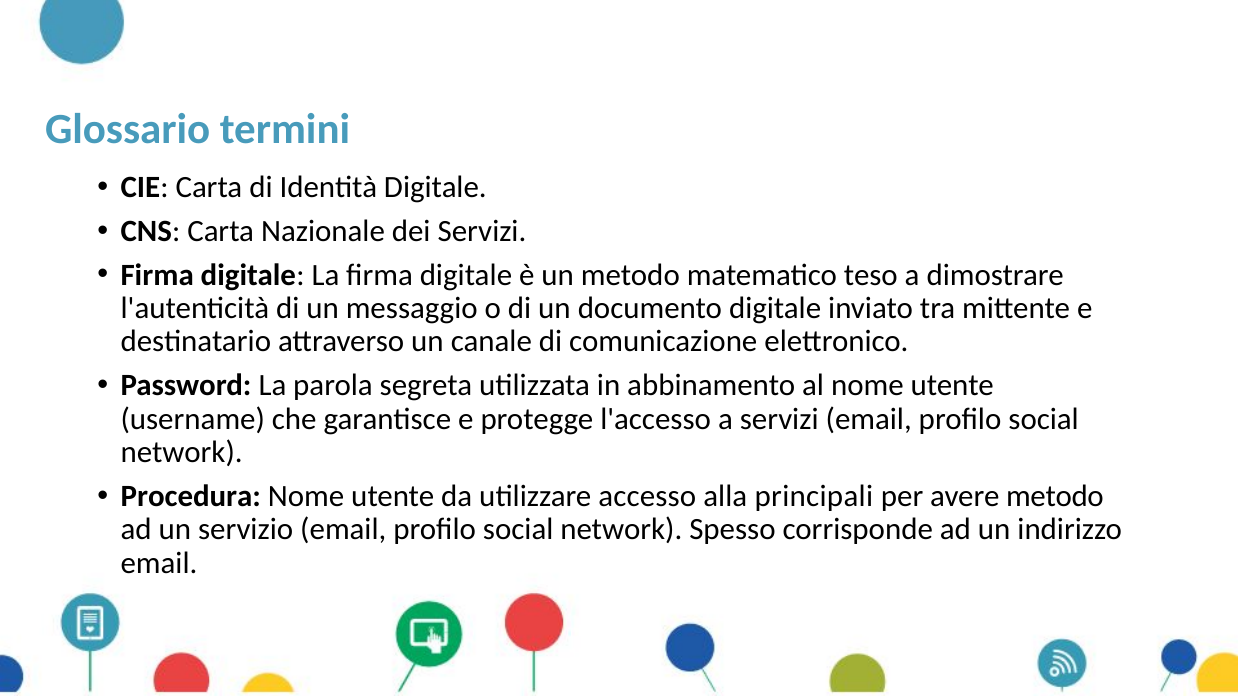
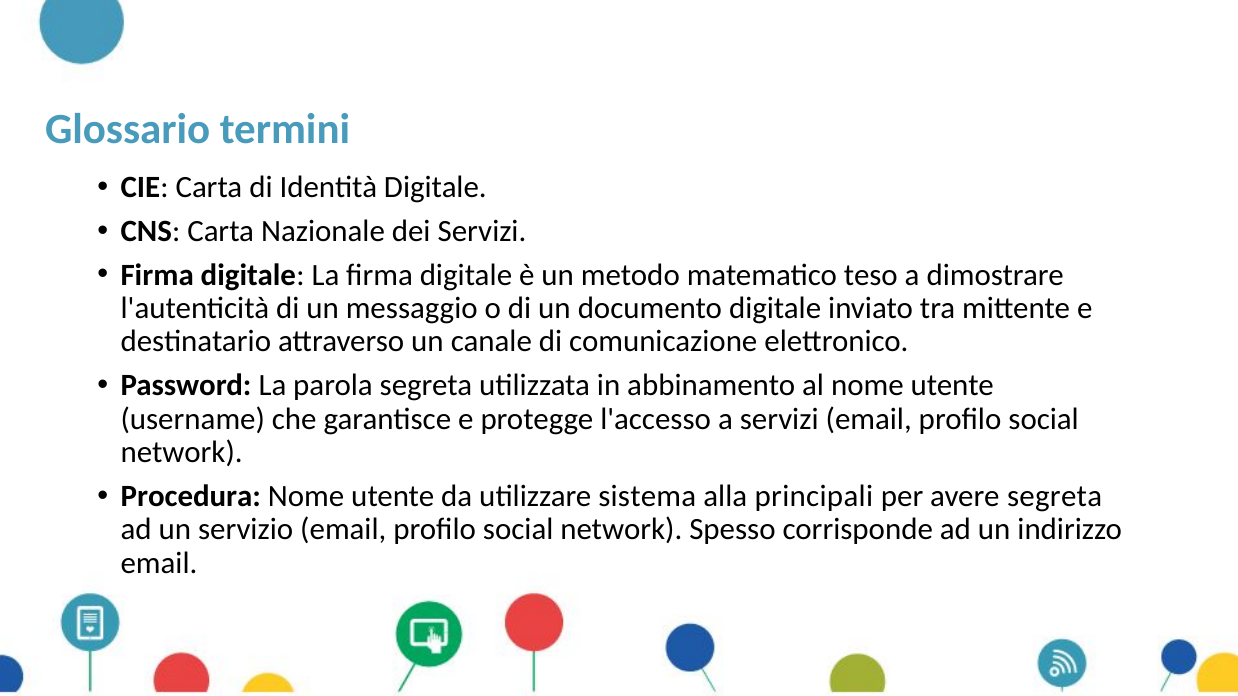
accesso: accesso -> sistema
avere metodo: metodo -> segreta
